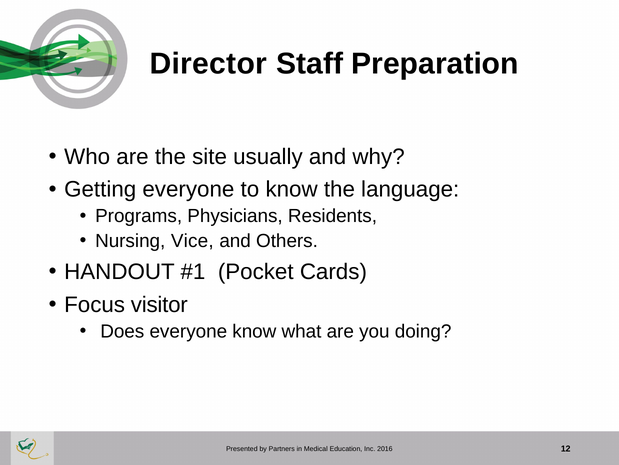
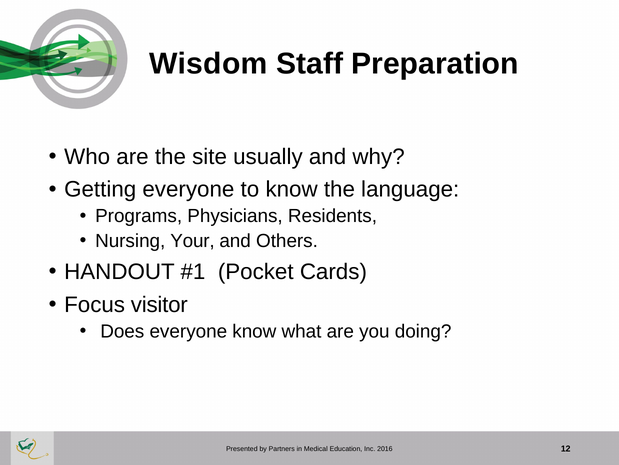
Director: Director -> Wisdom
Vice: Vice -> Your
